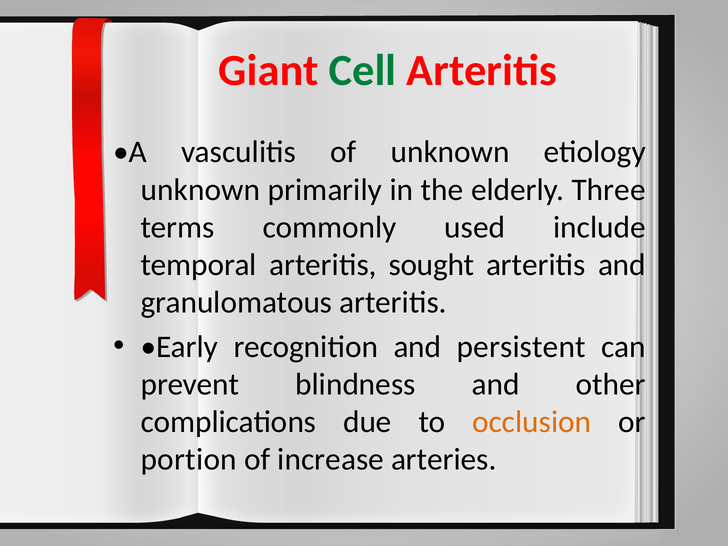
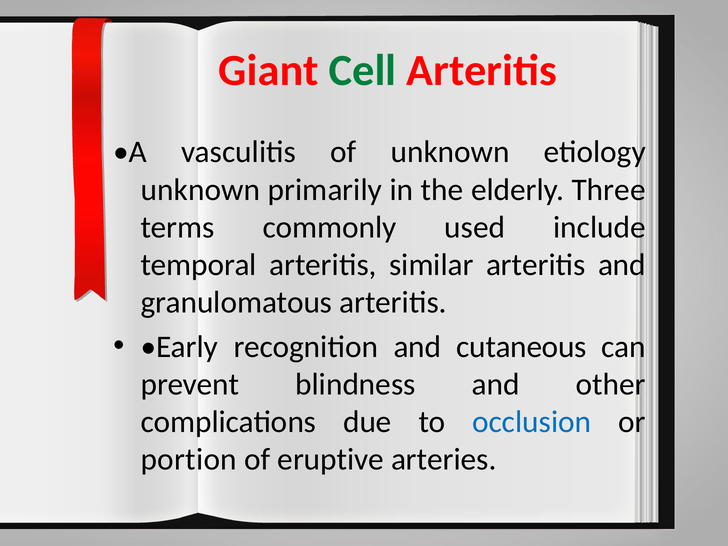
sought: sought -> similar
persistent: persistent -> cutaneous
occlusion colour: orange -> blue
increase: increase -> eruptive
